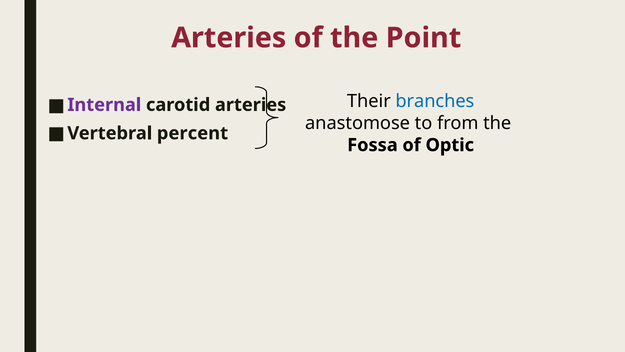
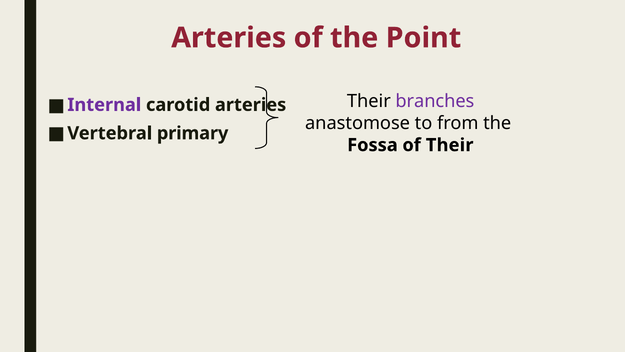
branches colour: blue -> purple
percent: percent -> primary
of Optic: Optic -> Their
